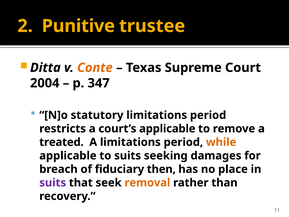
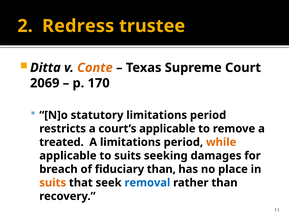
Punitive: Punitive -> Redress
2004: 2004 -> 2069
347: 347 -> 170
fiduciary then: then -> than
suits at (53, 183) colour: purple -> orange
removal colour: orange -> blue
